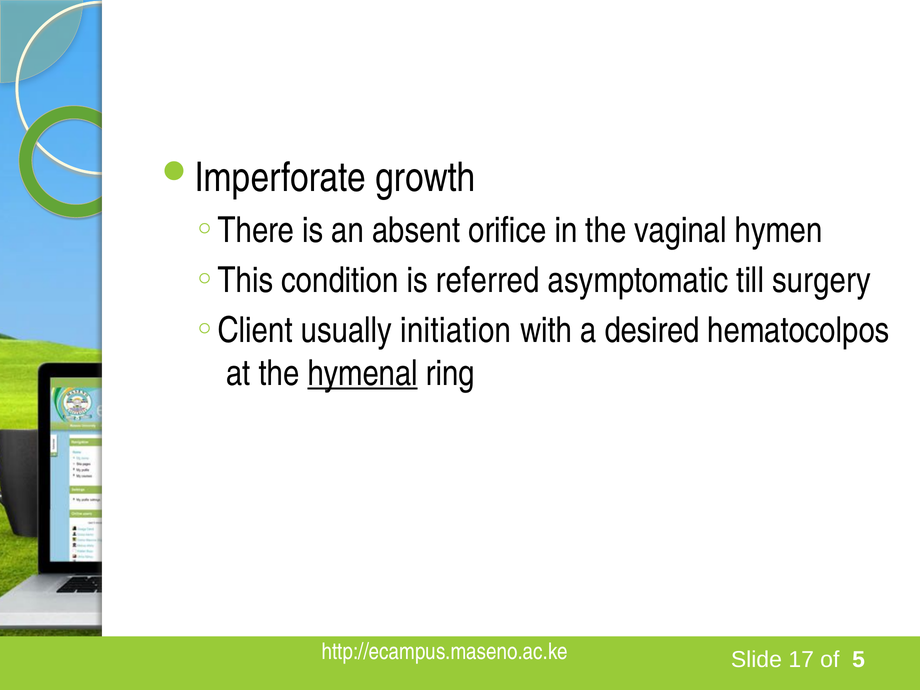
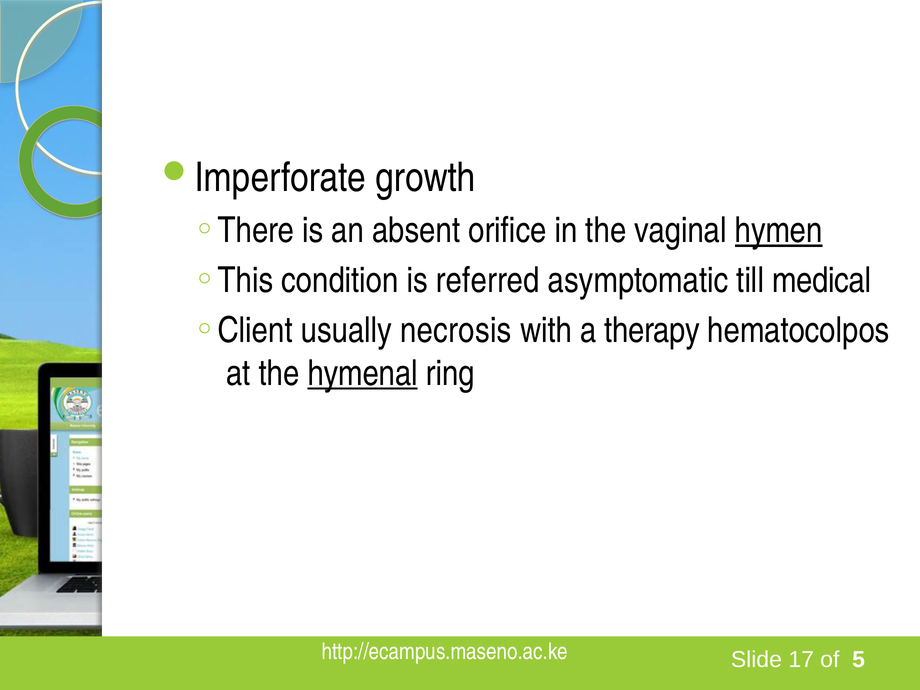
hymen underline: none -> present
surgery: surgery -> medical
initiation: initiation -> necrosis
desired: desired -> therapy
